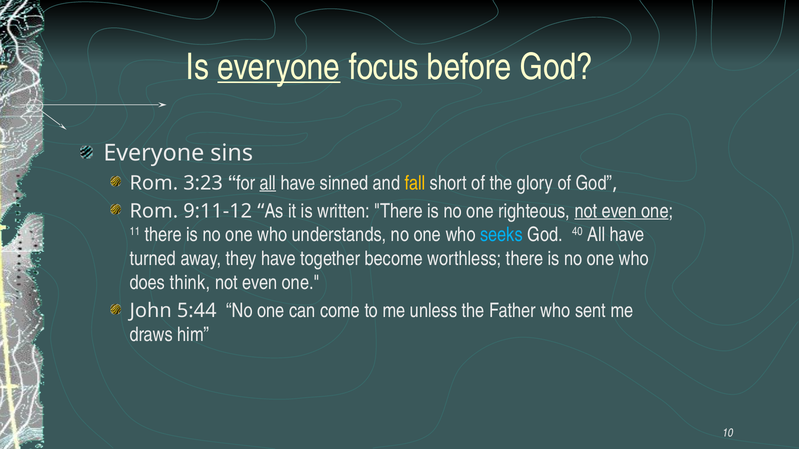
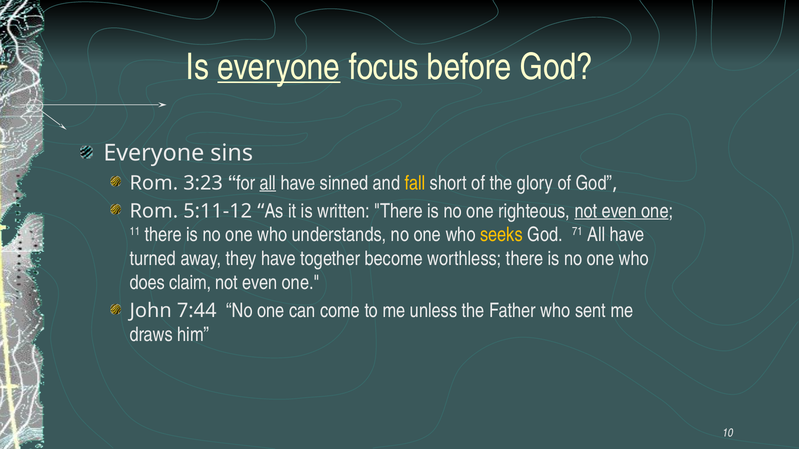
9:11-12: 9:11-12 -> 5:11-12
seeks colour: light blue -> yellow
40: 40 -> 71
think: think -> claim
5:44: 5:44 -> 7:44
